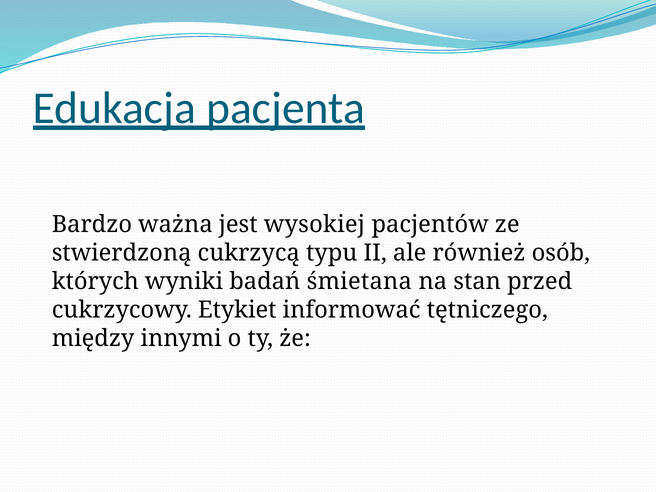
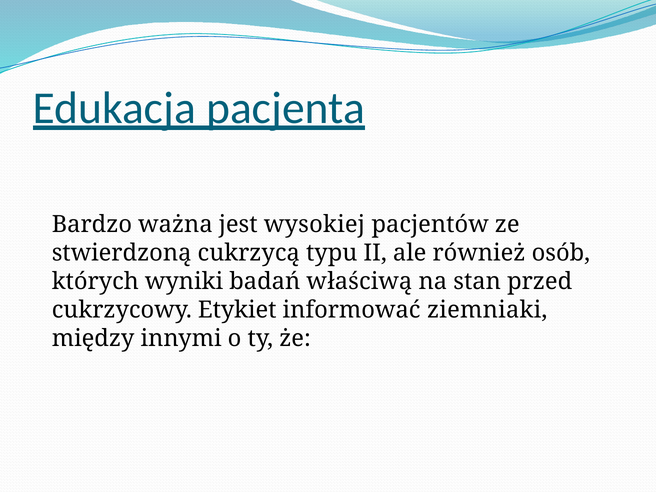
śmietana: śmietana -> właściwą
tętniczego: tętniczego -> ziemniaki
